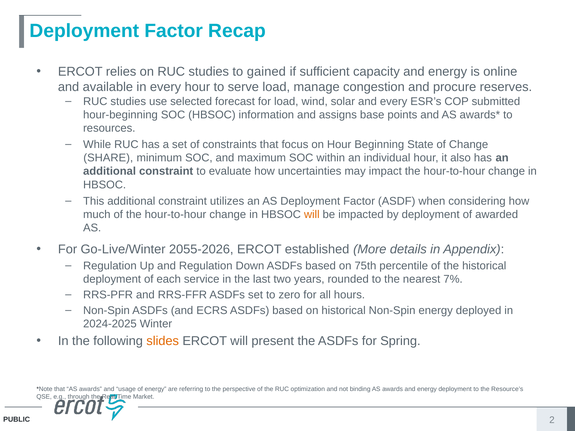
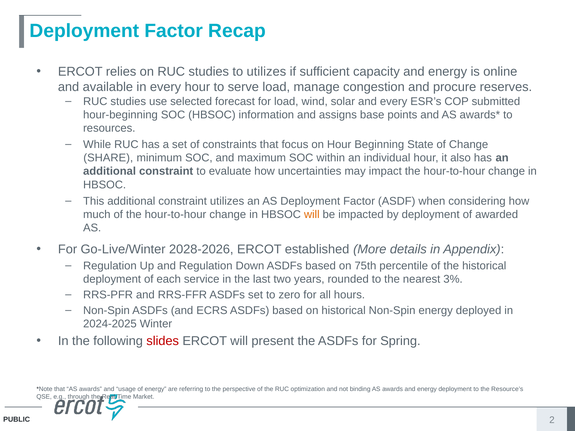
to gained: gained -> utilizes
2055-2026: 2055-2026 -> 2028-2026
7%: 7% -> 3%
slides colour: orange -> red
